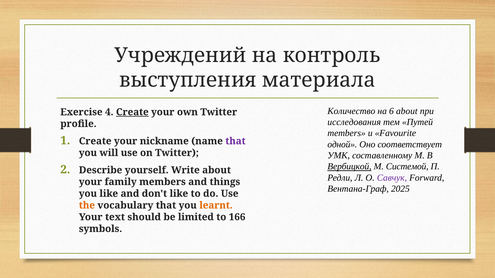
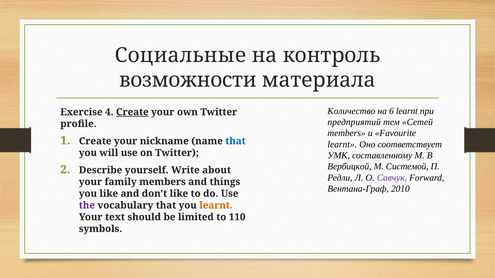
Учреждений: Учреждений -> Социальные
выступления: выступления -> возможности
6 about: about -> learnt
исследования: исследования -> предприятий
Путей: Путей -> Сетей
that at (235, 141) colour: purple -> blue
одной at (342, 145): одной -> learnt
Вербицкой underline: present -> none
2025: 2025 -> 2010
the colour: orange -> purple
166: 166 -> 110
